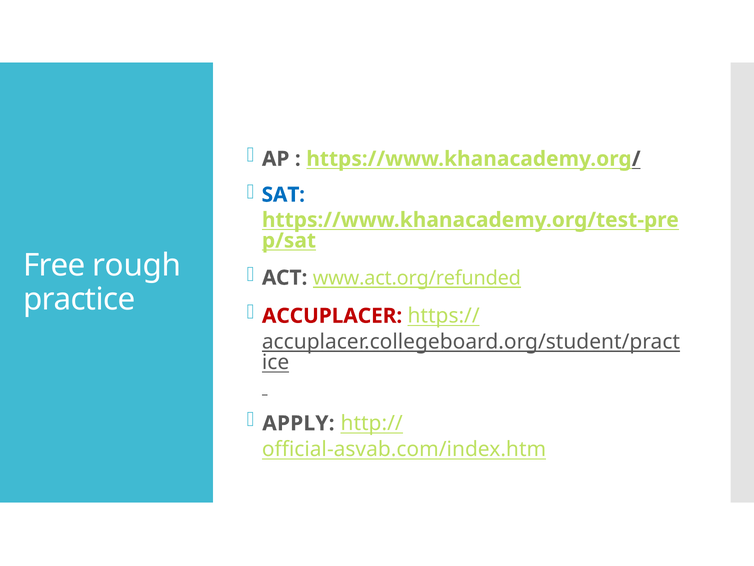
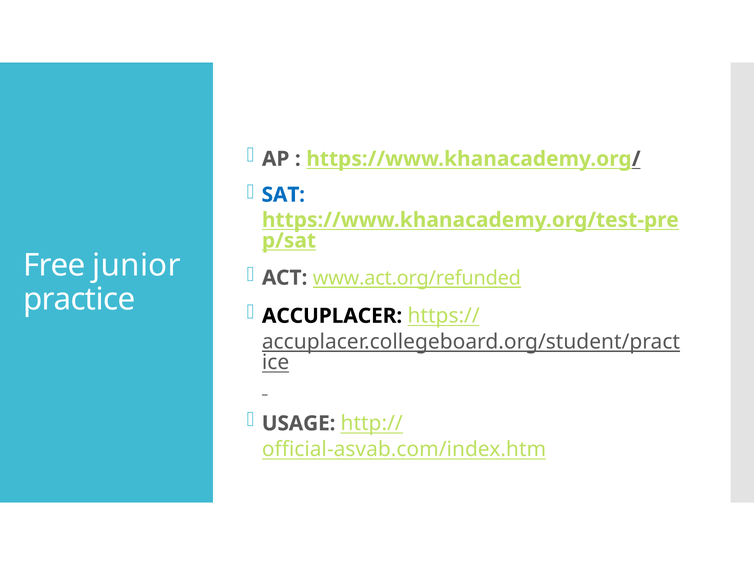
rough: rough -> junior
ACCUPLACER colour: red -> black
APPLY: APPLY -> USAGE
